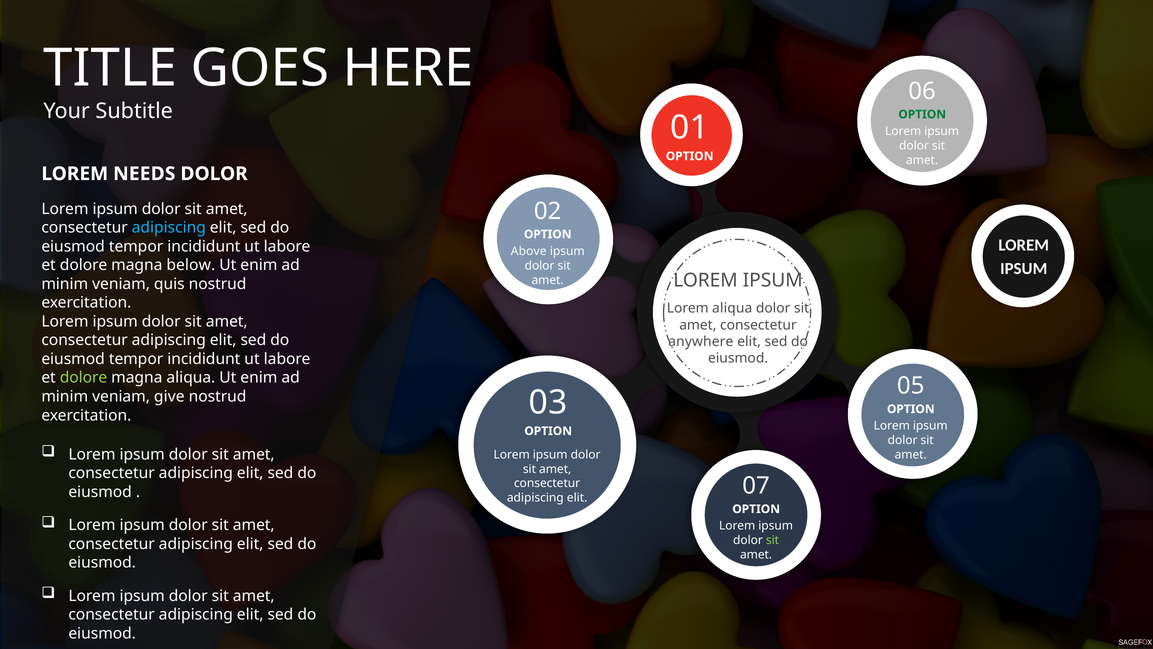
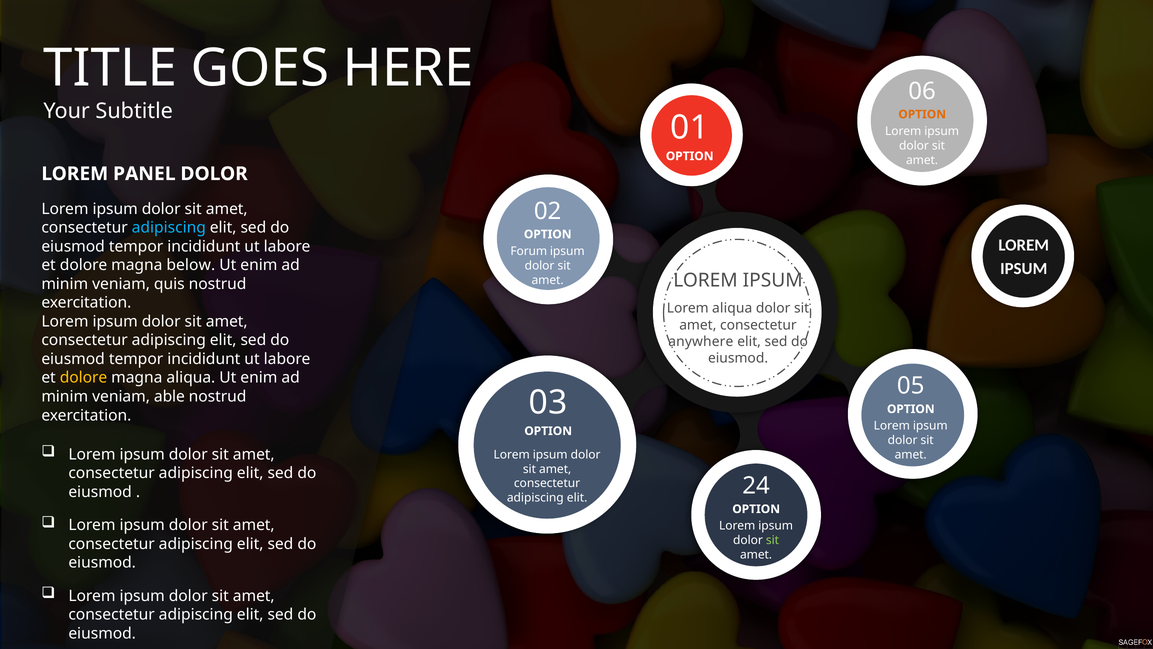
OPTION at (922, 114) colour: green -> orange
NEEDS: NEEDS -> PANEL
Above: Above -> Forum
dolore at (84, 378) colour: light green -> yellow
give: give -> able
07: 07 -> 24
